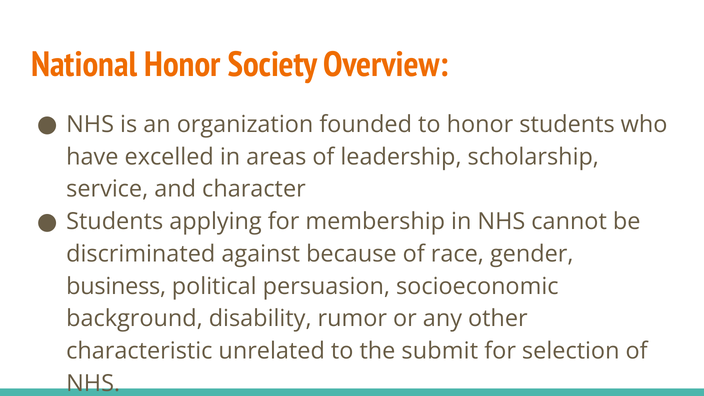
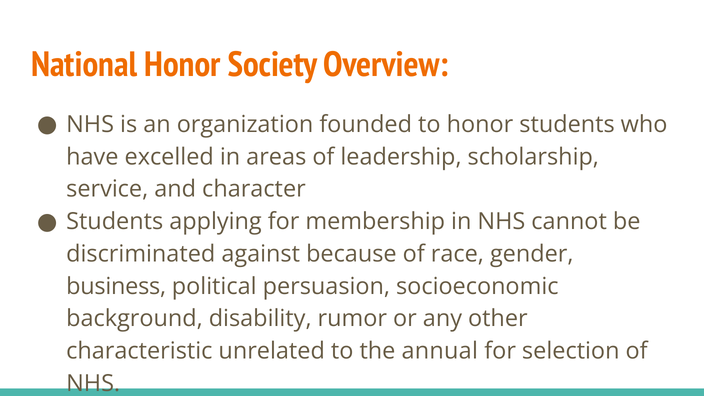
submit: submit -> annual
